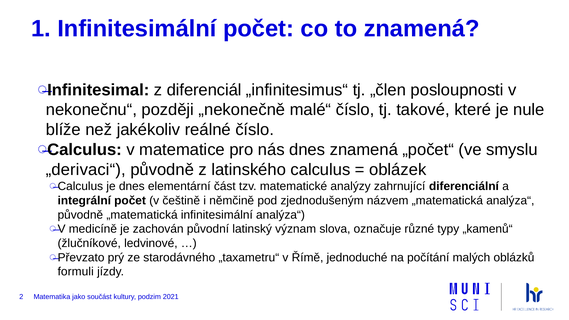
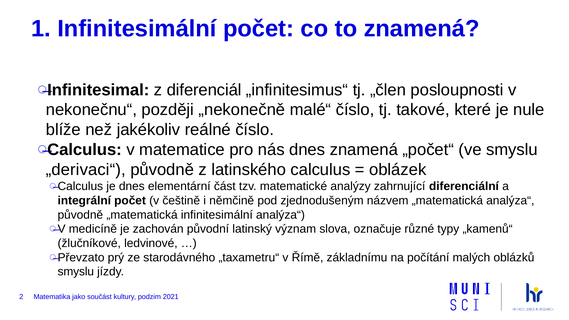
jednoduché: jednoduché -> základnímu
formuli at (76, 272): formuli -> smyslu
